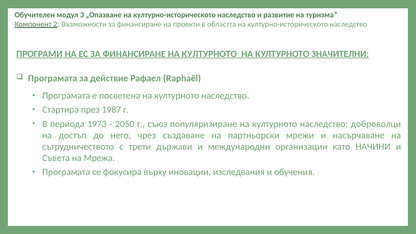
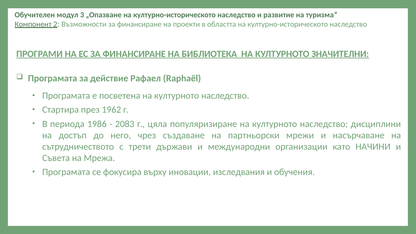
ФИНАНСИРАНЕ НА КУЛТУРНОТО: КУЛТУРНОТО -> БИБЛИОТЕКА
1987: 1987 -> 1962
1973: 1973 -> 1986
2050: 2050 -> 2083
съюз: съюз -> цяла
доброволци: доброволци -> дисциплини
